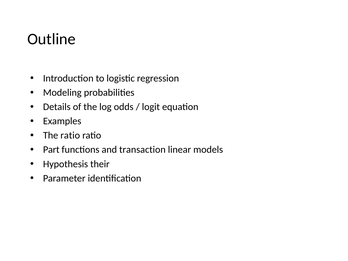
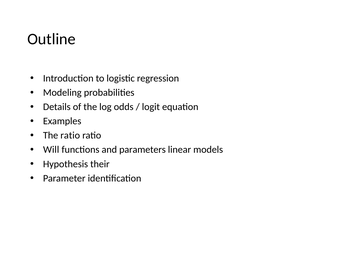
Part: Part -> Will
transaction: transaction -> parameters
